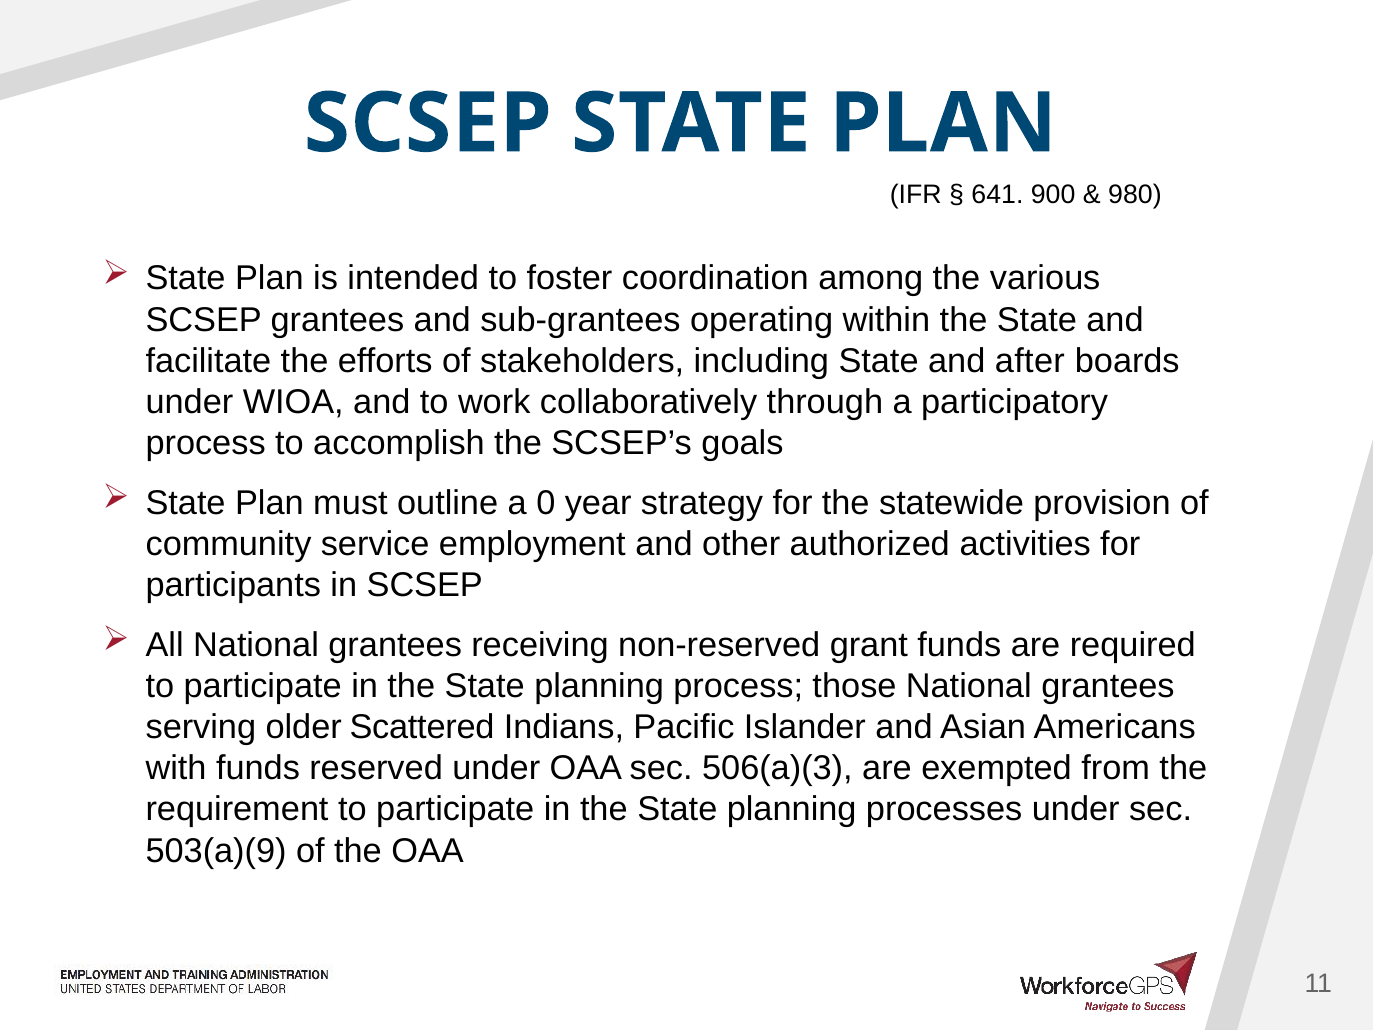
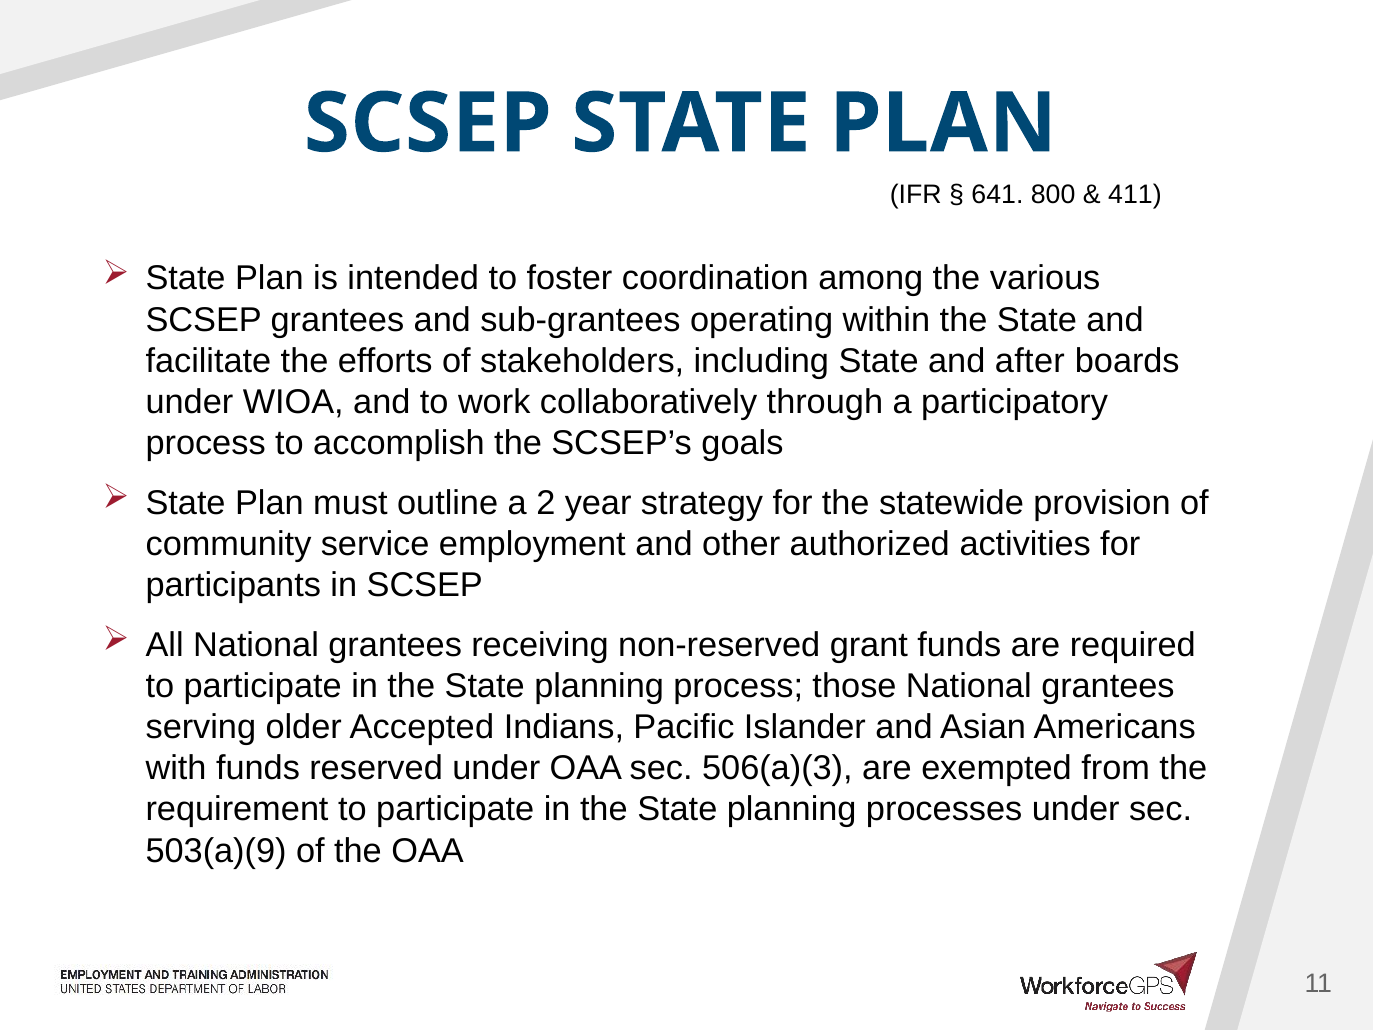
900: 900 -> 800
980: 980 -> 411
0: 0 -> 2
Scattered: Scattered -> Accepted
